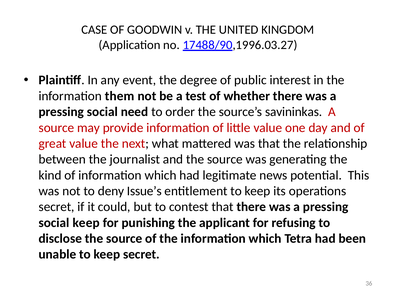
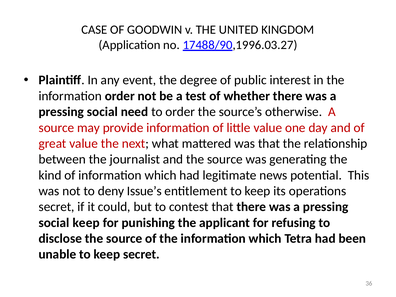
information them: them -> order
savininkas: savininkas -> otherwise
